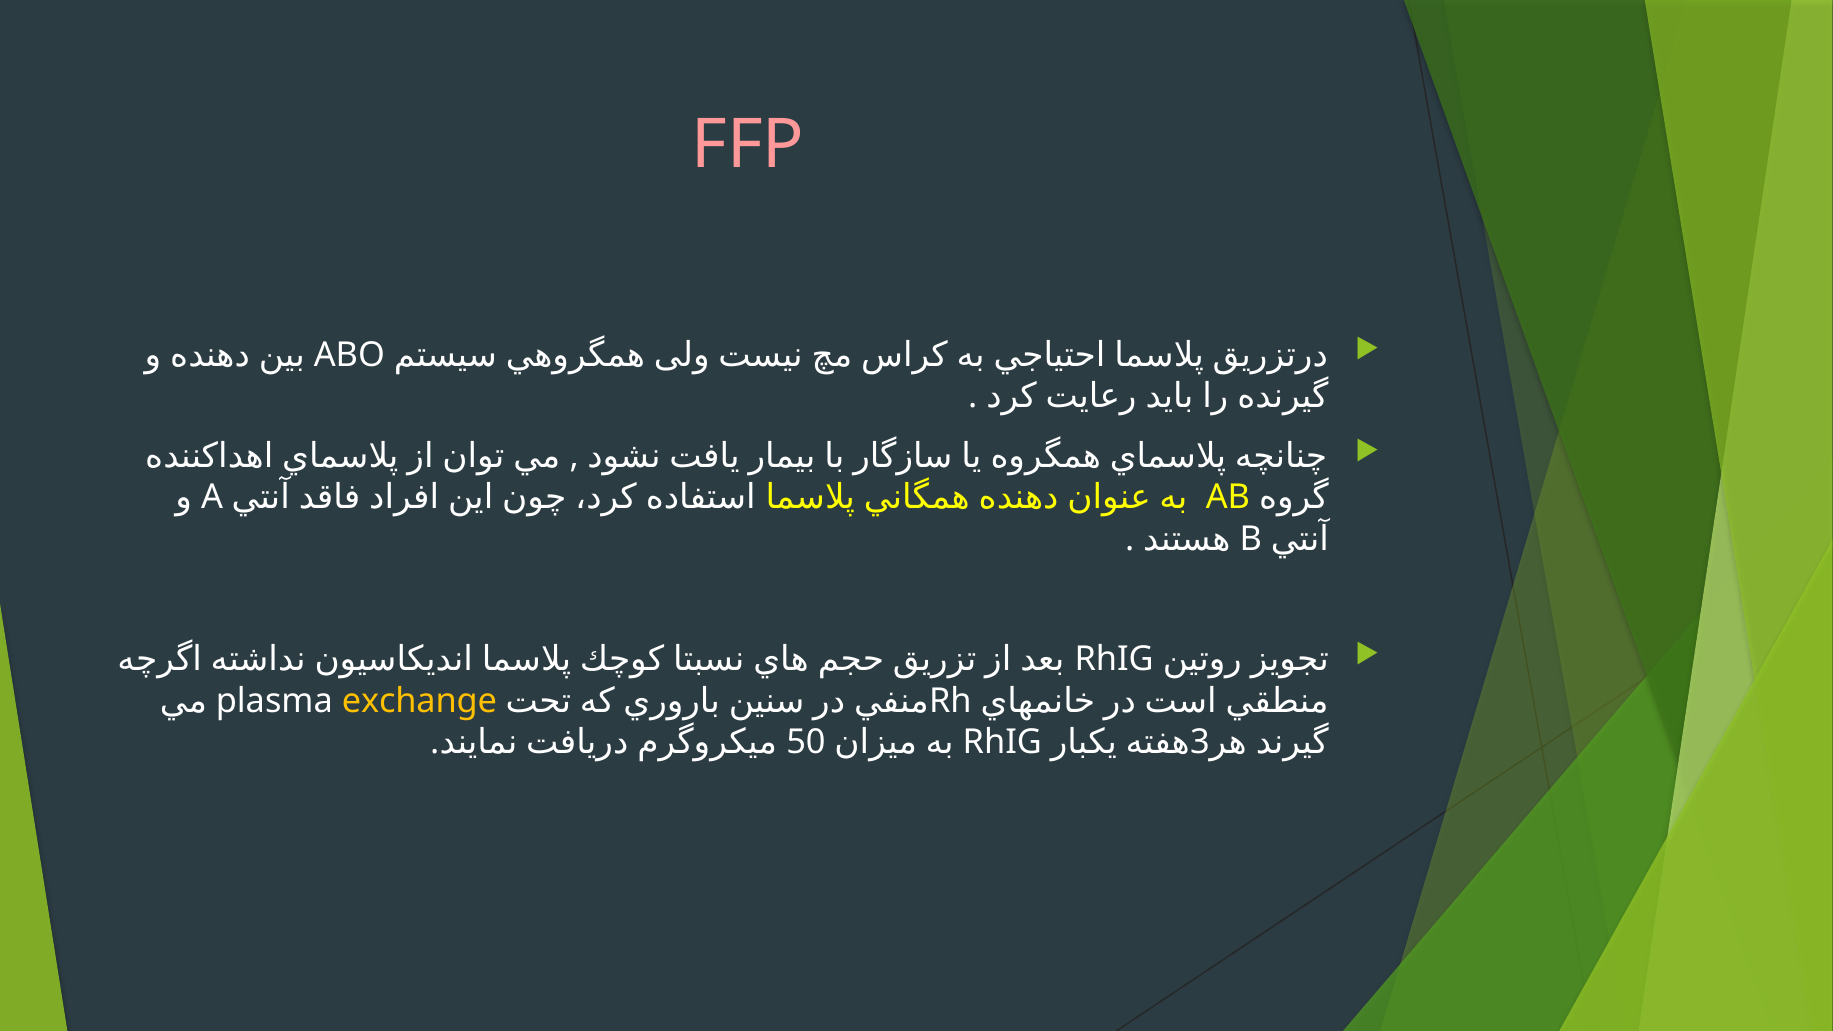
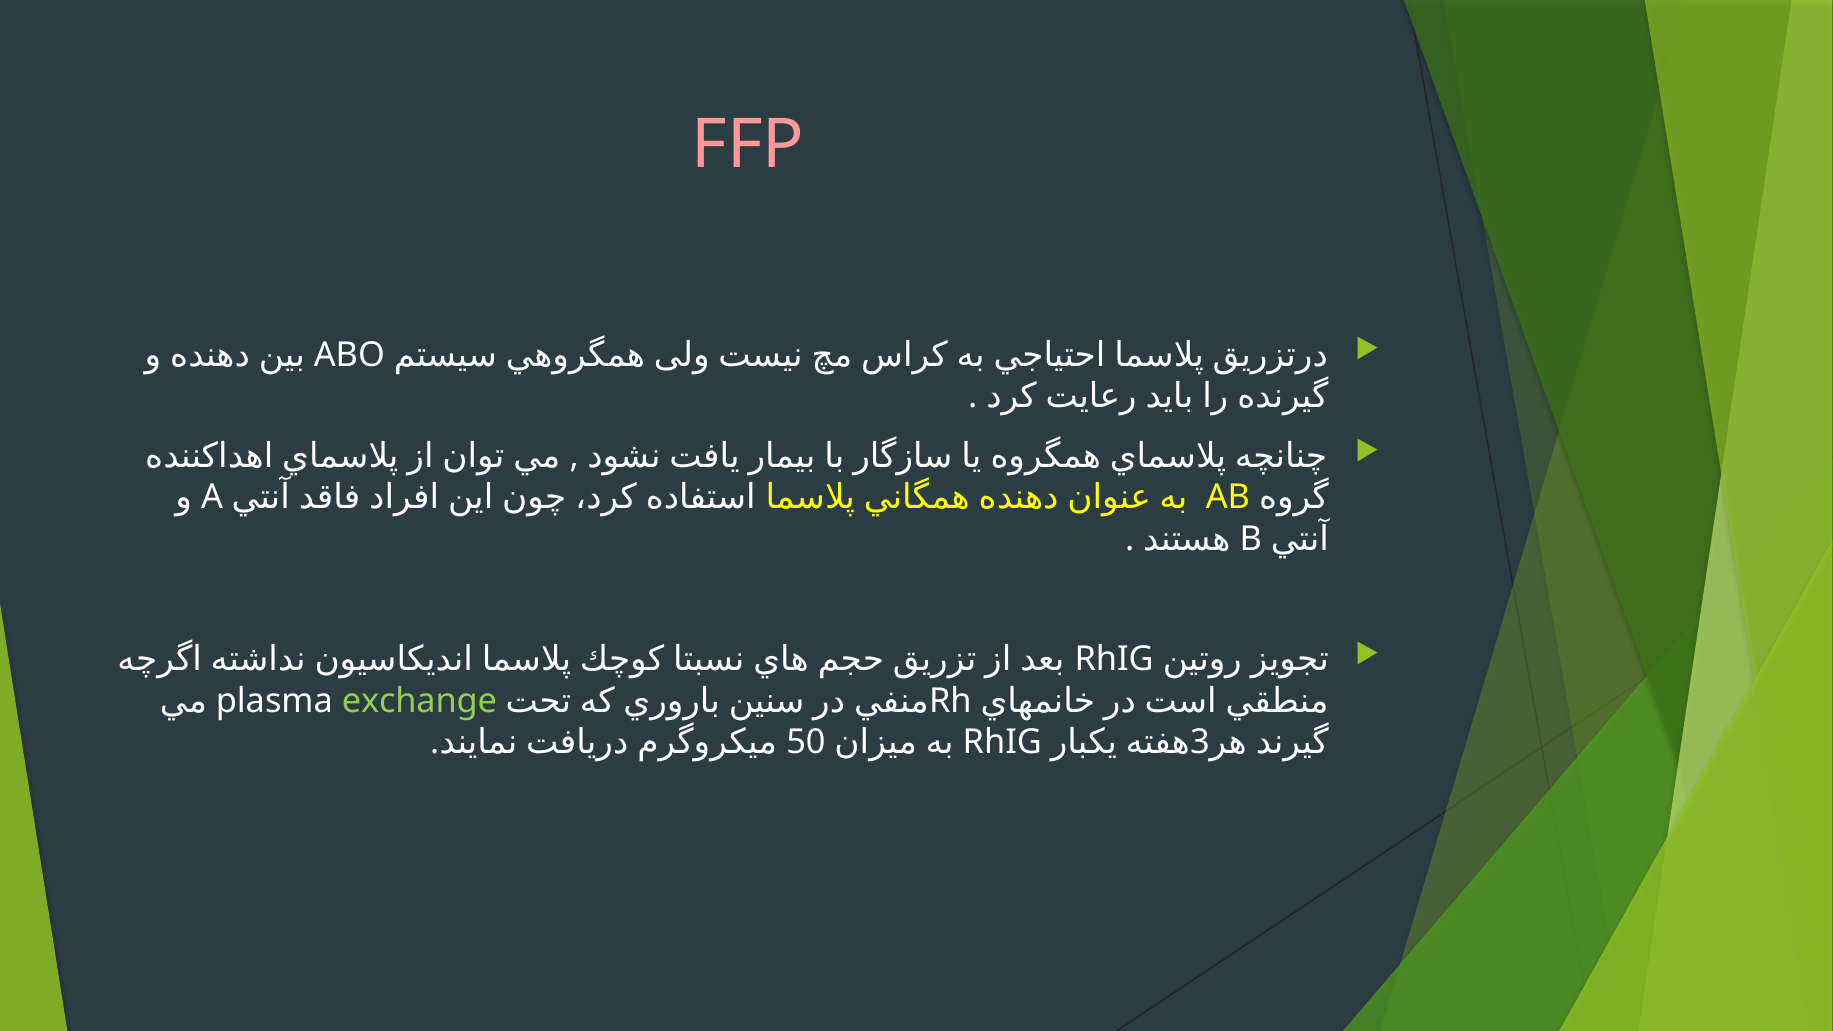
exchange colour: yellow -> light green
